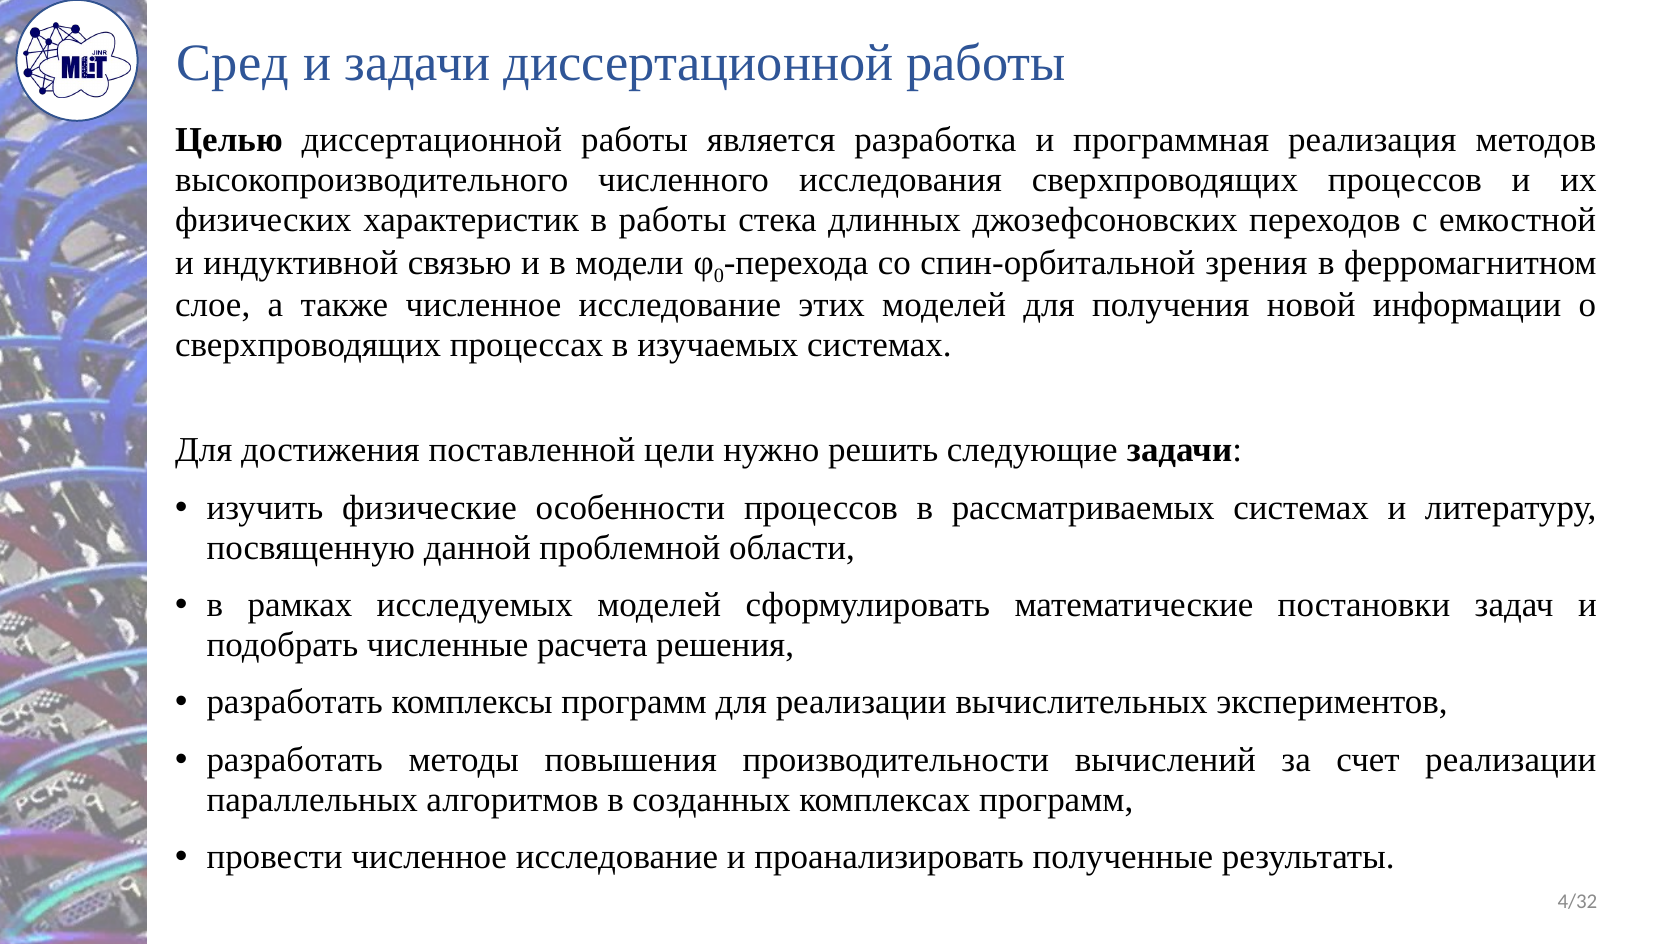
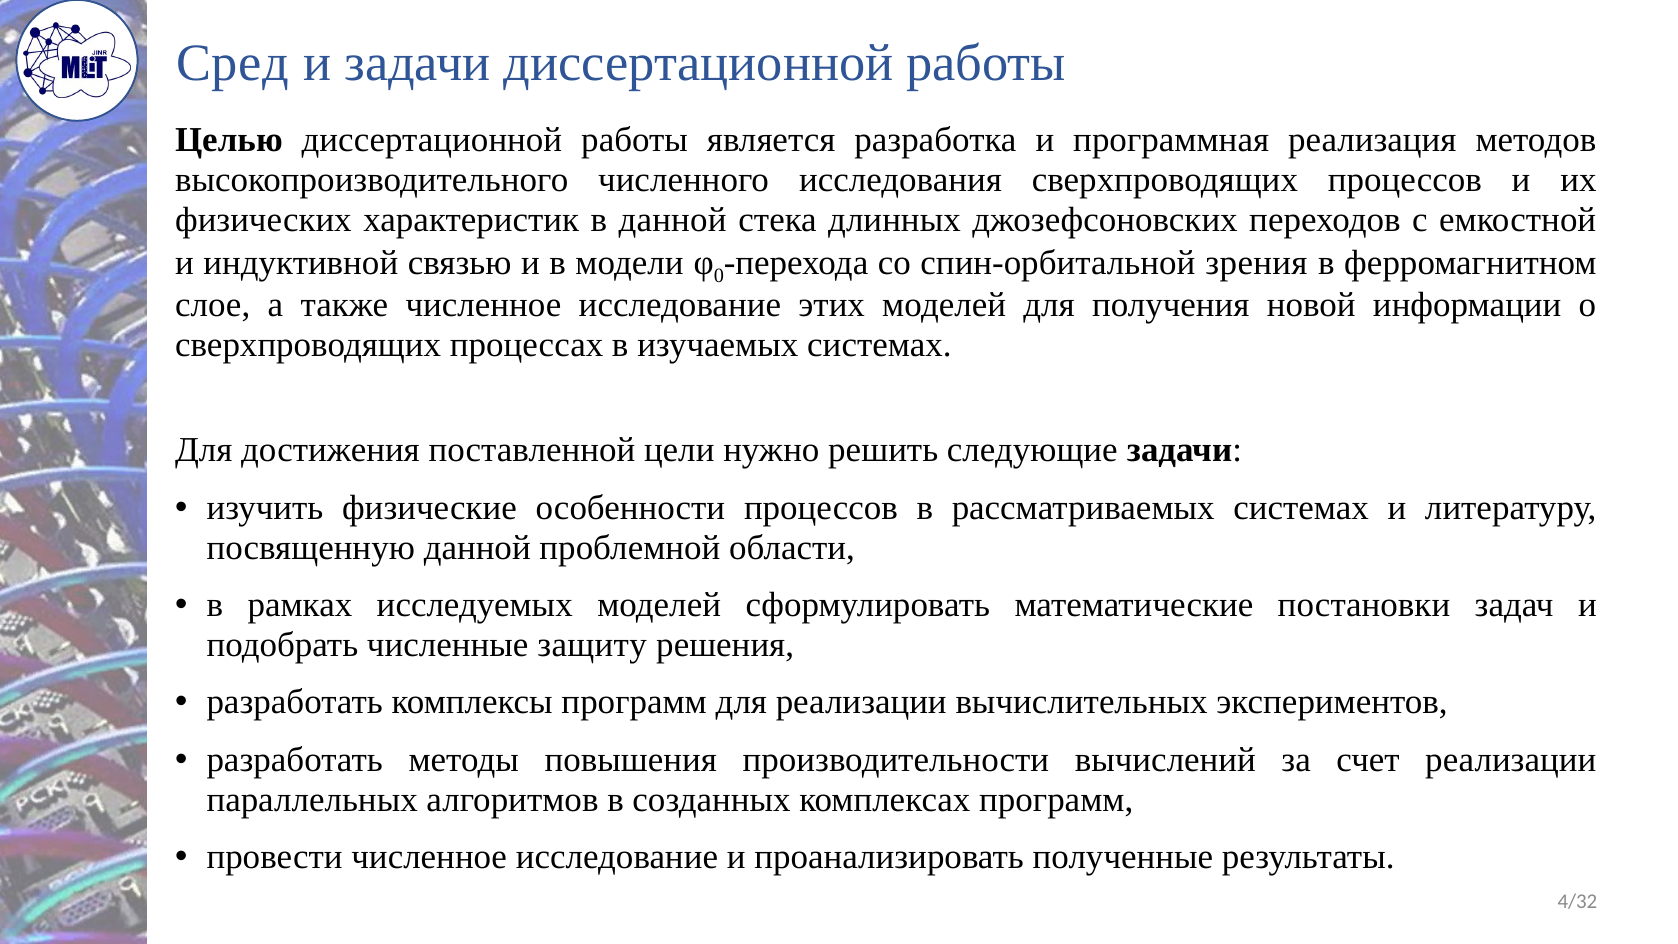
в работы: работы -> данной
расчета: расчета -> защиту
